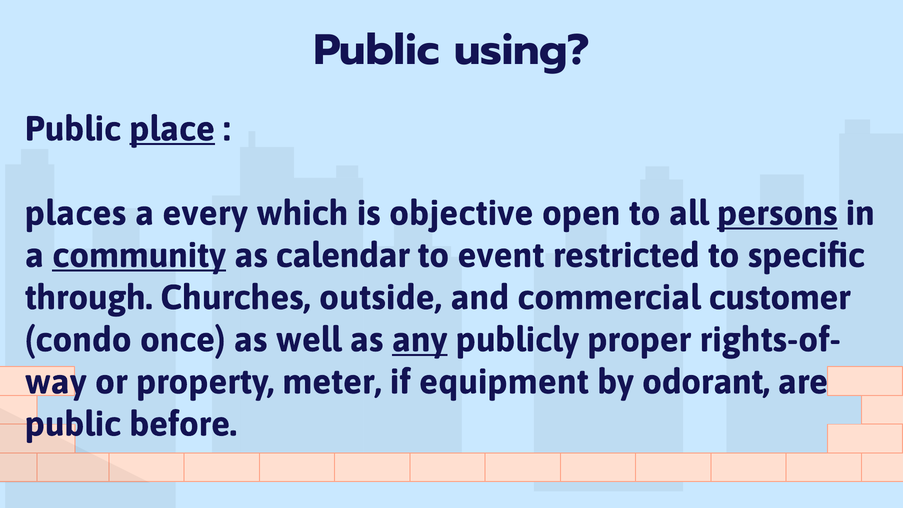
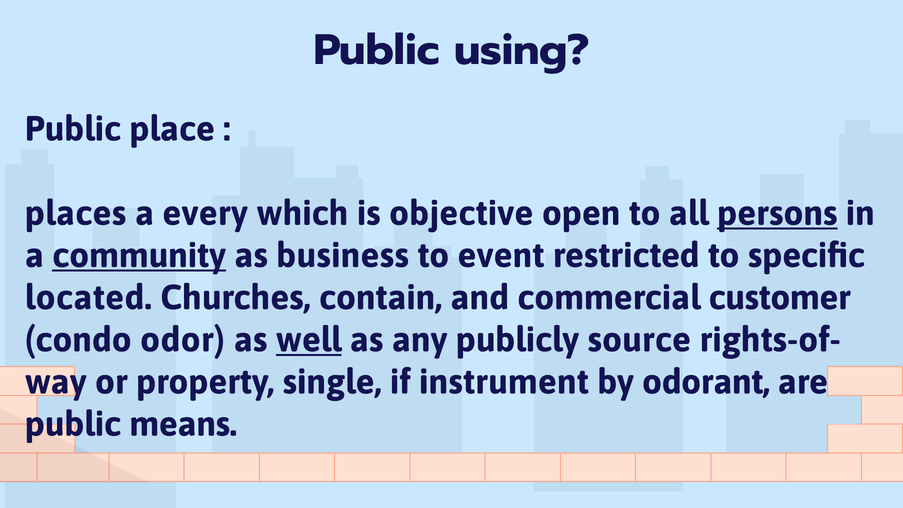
place underline: present -> none
calendar: calendar -> business
through: through -> located
outside: outside -> contain
once: once -> odor
well underline: none -> present
any underline: present -> none
proper: proper -> source
meter: meter -> single
equipment: equipment -> instrument
before: before -> means
